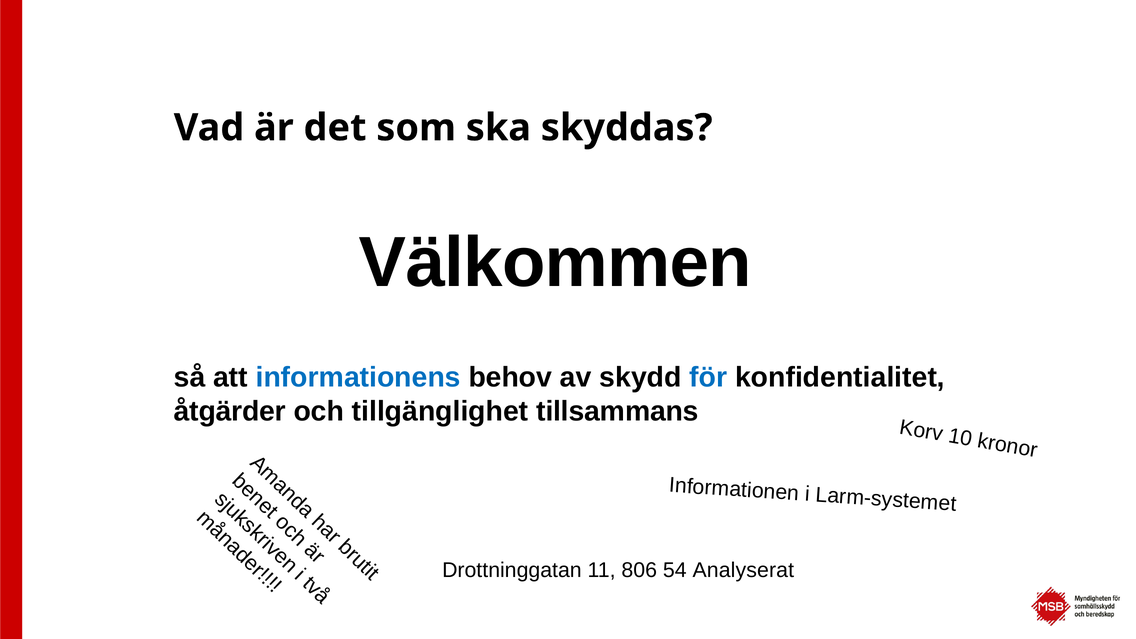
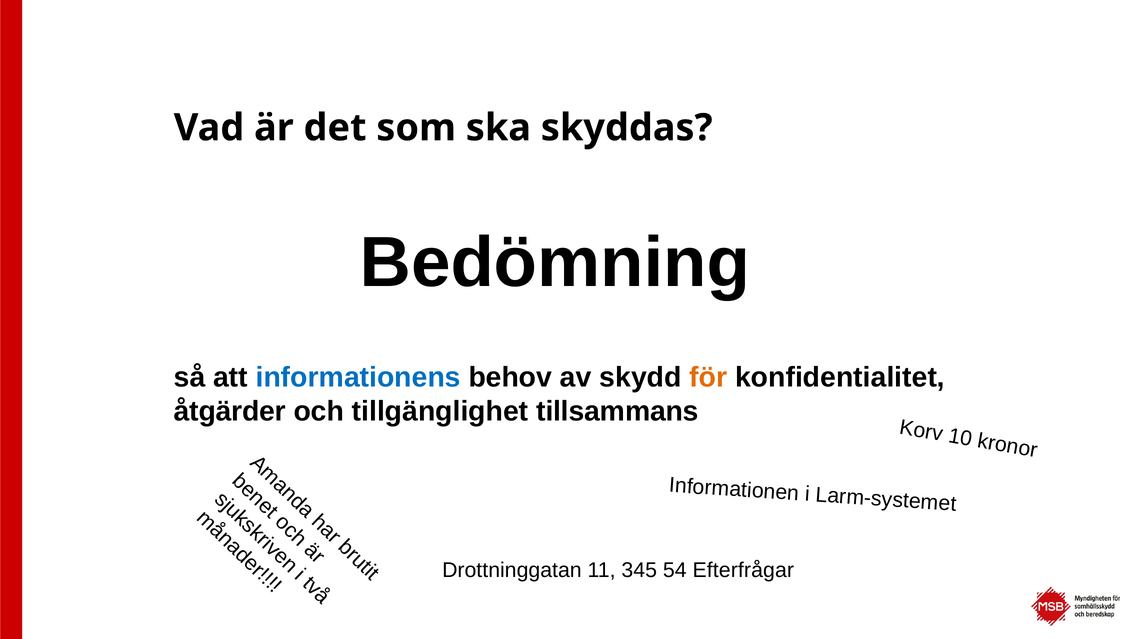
Välkommen: Välkommen -> Bedömning
för colour: blue -> orange
806: 806 -> 345
Analyserat: Analyserat -> Efterfrågar
